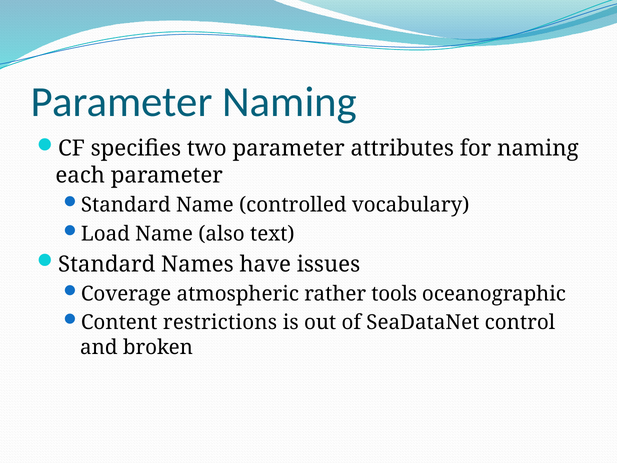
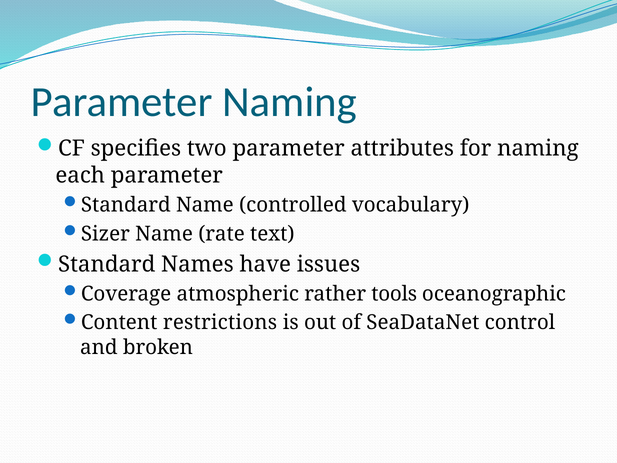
Load: Load -> Sizer
also: also -> rate
